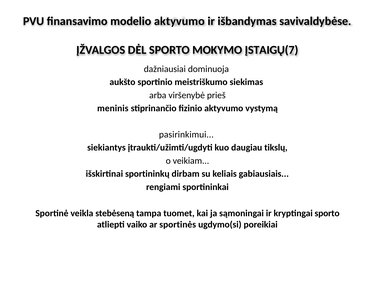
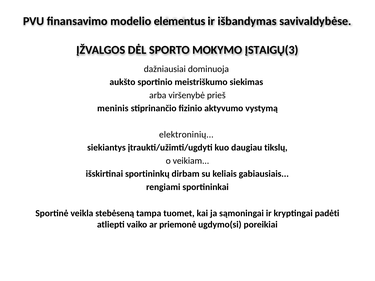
modelio aktyvumo: aktyvumo -> elementus
ĮSTAIGŲ(7: ĮSTAIGŲ(7 -> ĮSTAIGŲ(3
pasirinkimui: pasirinkimui -> elektroninių
kryptingai sporto: sporto -> padėti
sportinės: sportinės -> priemonė
